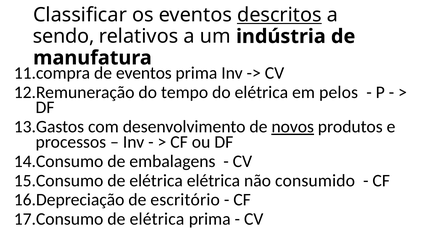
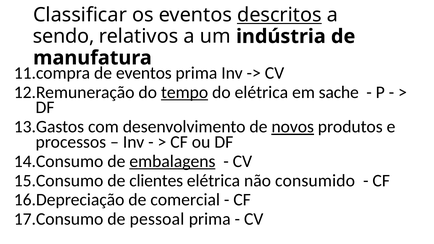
tempo underline: none -> present
pelos: pelos -> sache
embalagens underline: none -> present
elétrica at (156, 181): elétrica -> clientes
escritório: escritório -> comercial
elétrica at (157, 219): elétrica -> pessoal
